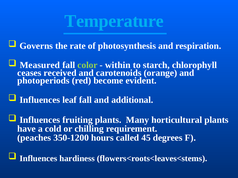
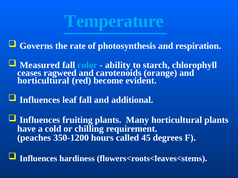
color colour: light green -> light blue
within: within -> ability
received: received -> ragweed
photoperiods at (43, 81): photoperiods -> horticultural
